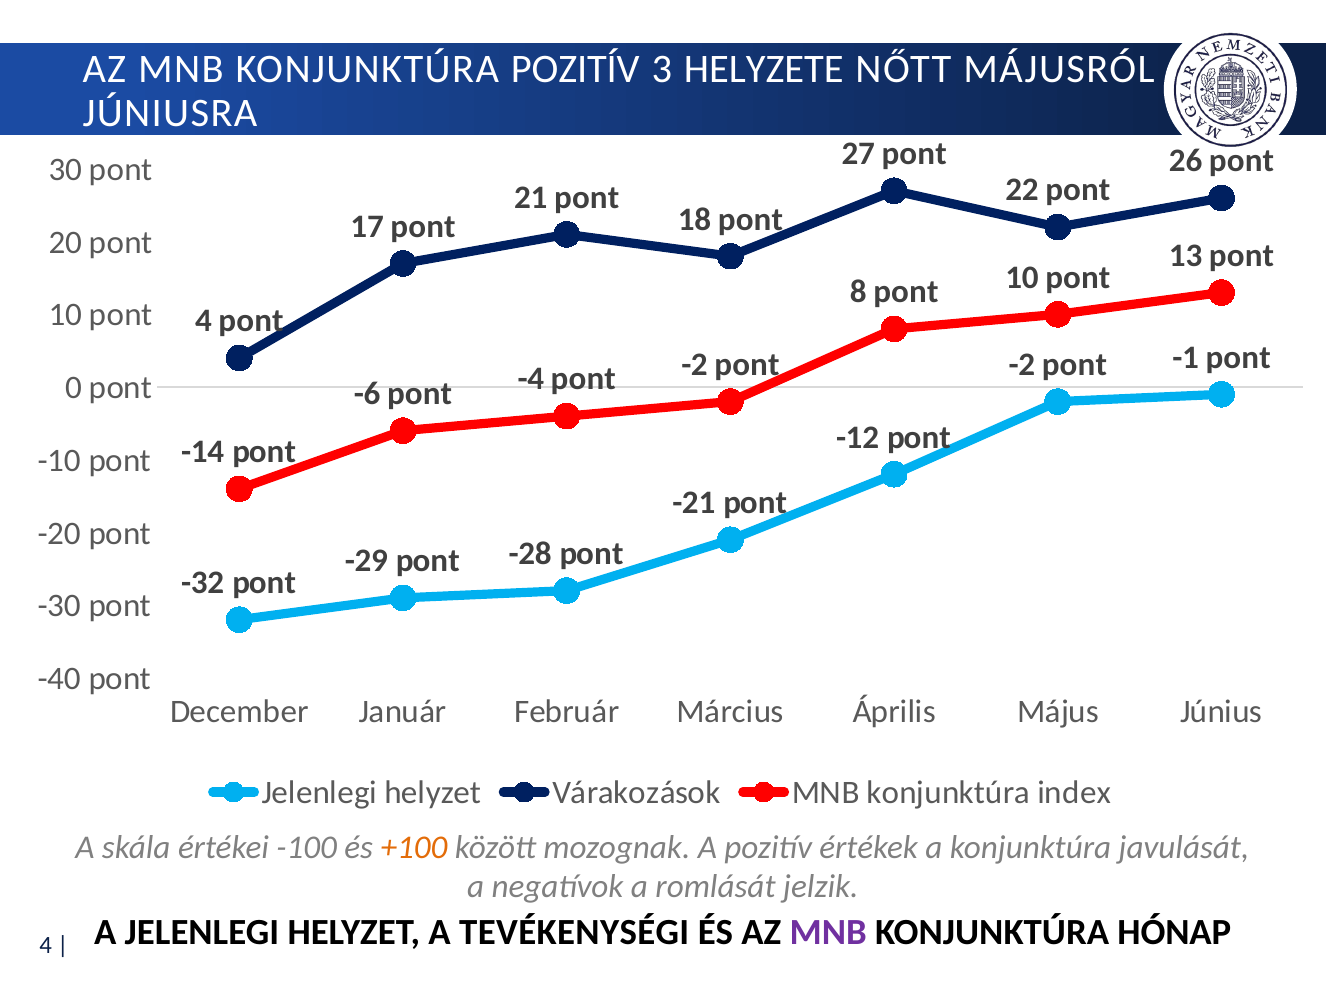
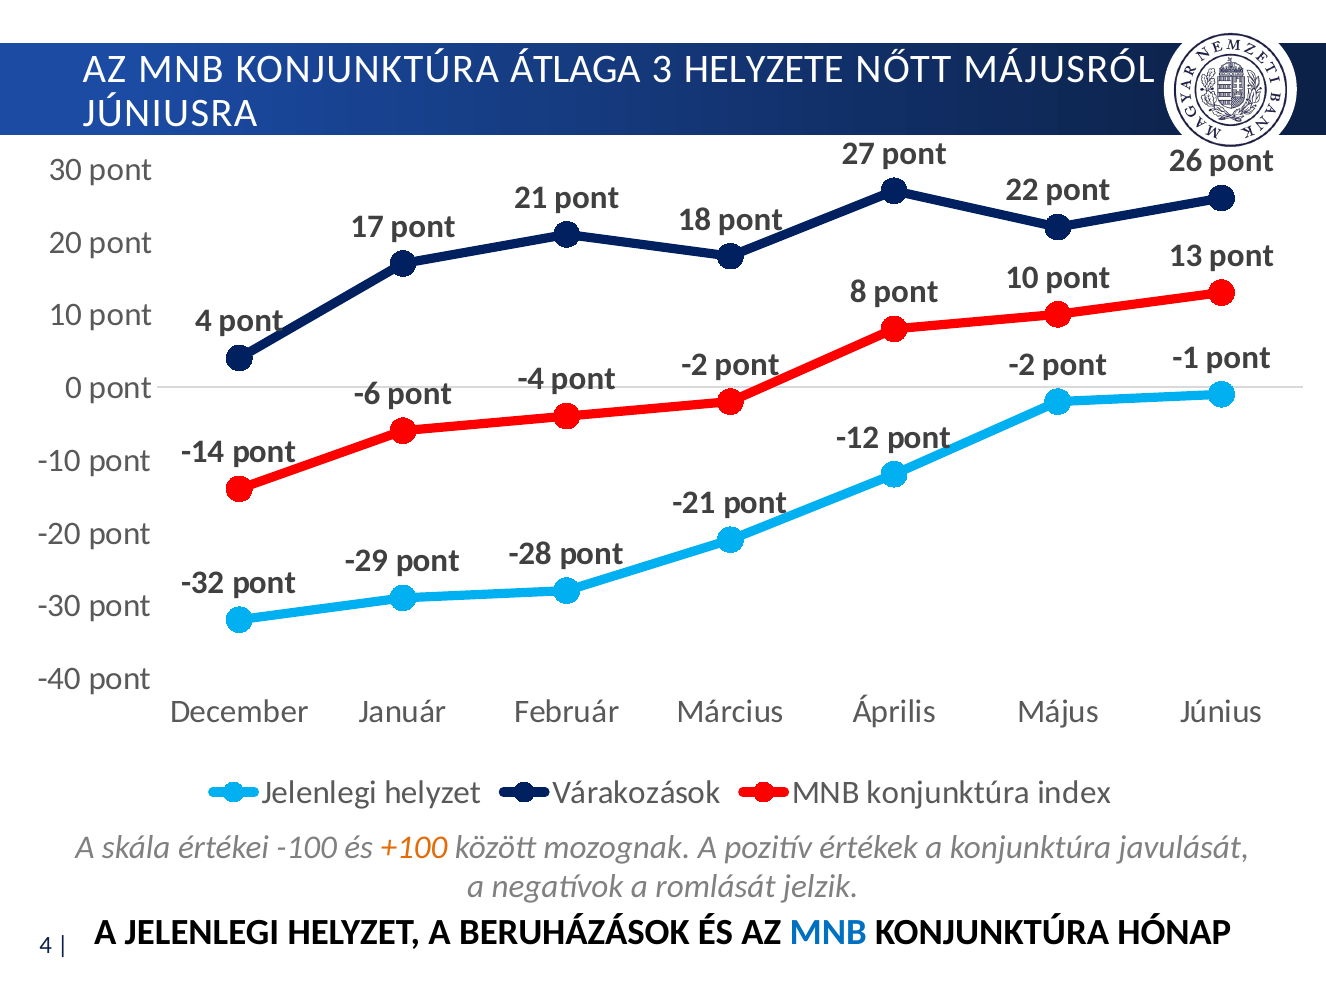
KONJUNKTÚRA POZITÍV: POZITÍV -> ÁTLAGA
TEVÉKENYSÉGI: TEVÉKENYSÉGI -> BERUHÁZÁSOK
MNB at (828, 933) colour: purple -> blue
